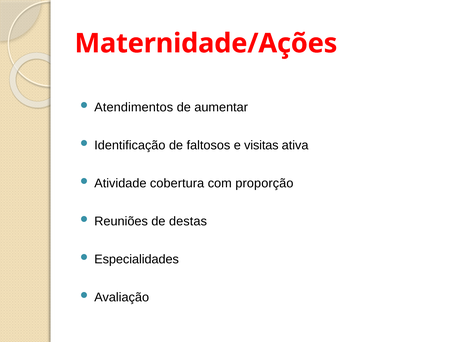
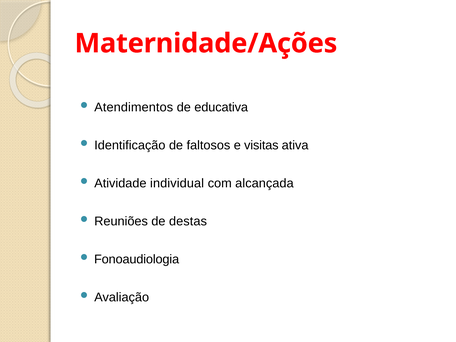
aumentar: aumentar -> educativa
cobertura: cobertura -> individual
proporção: proporção -> alcançada
Especialidades: Especialidades -> Fonoaudiologia
